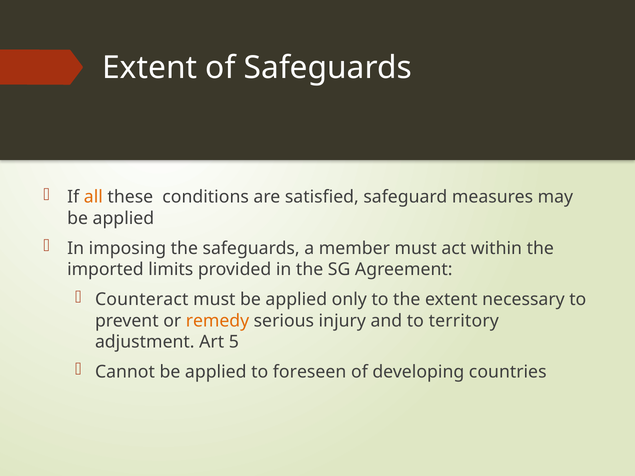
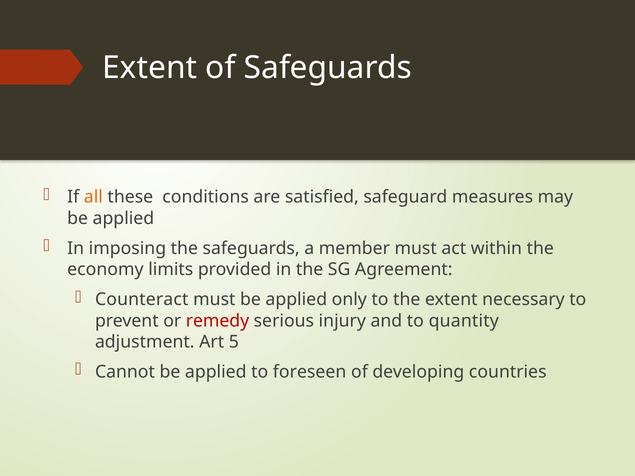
imported: imported -> economy
remedy colour: orange -> red
territory: territory -> quantity
